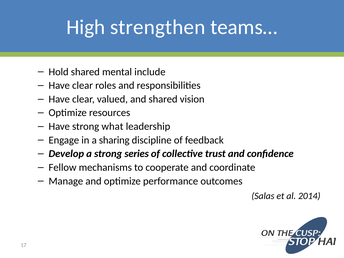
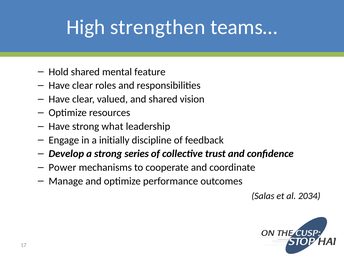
include: include -> feature
sharing: sharing -> initially
Fellow: Fellow -> Power
2014: 2014 -> 2034
